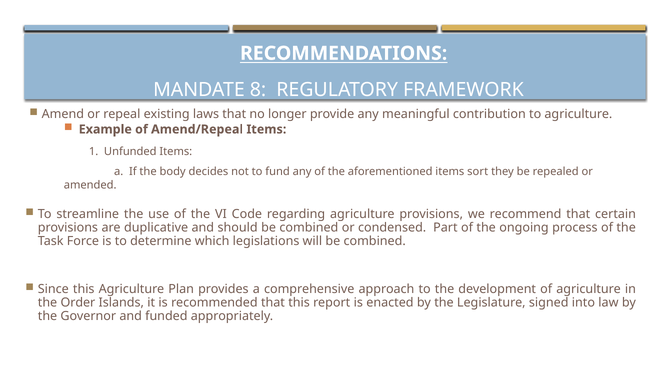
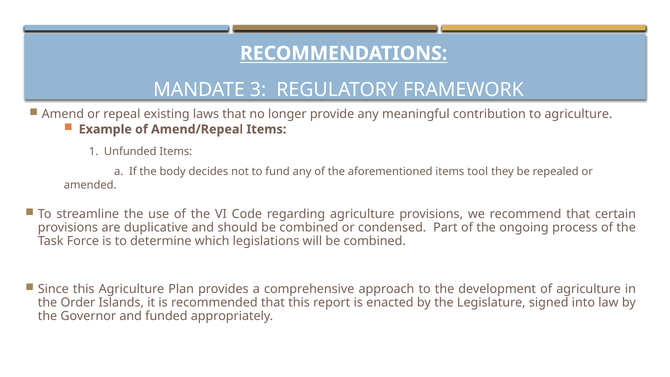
8: 8 -> 3
sort: sort -> tool
